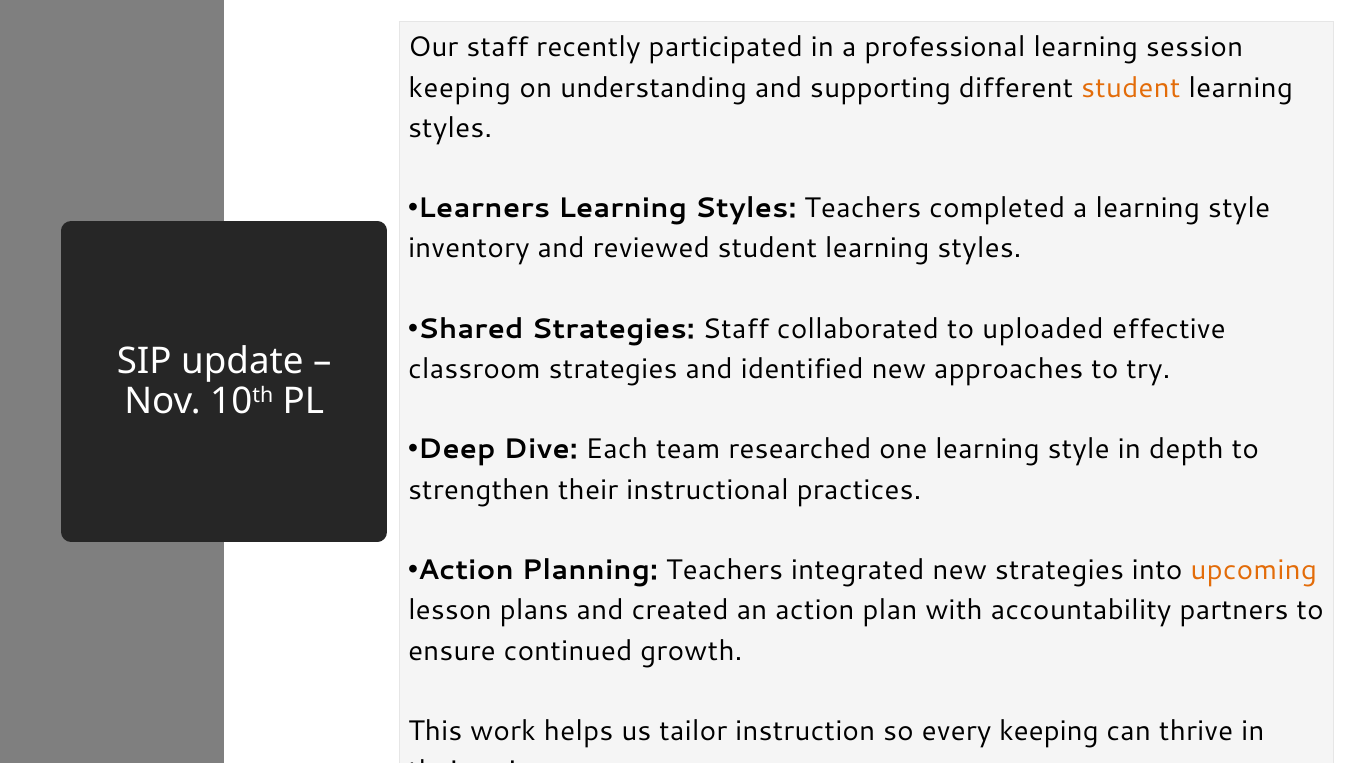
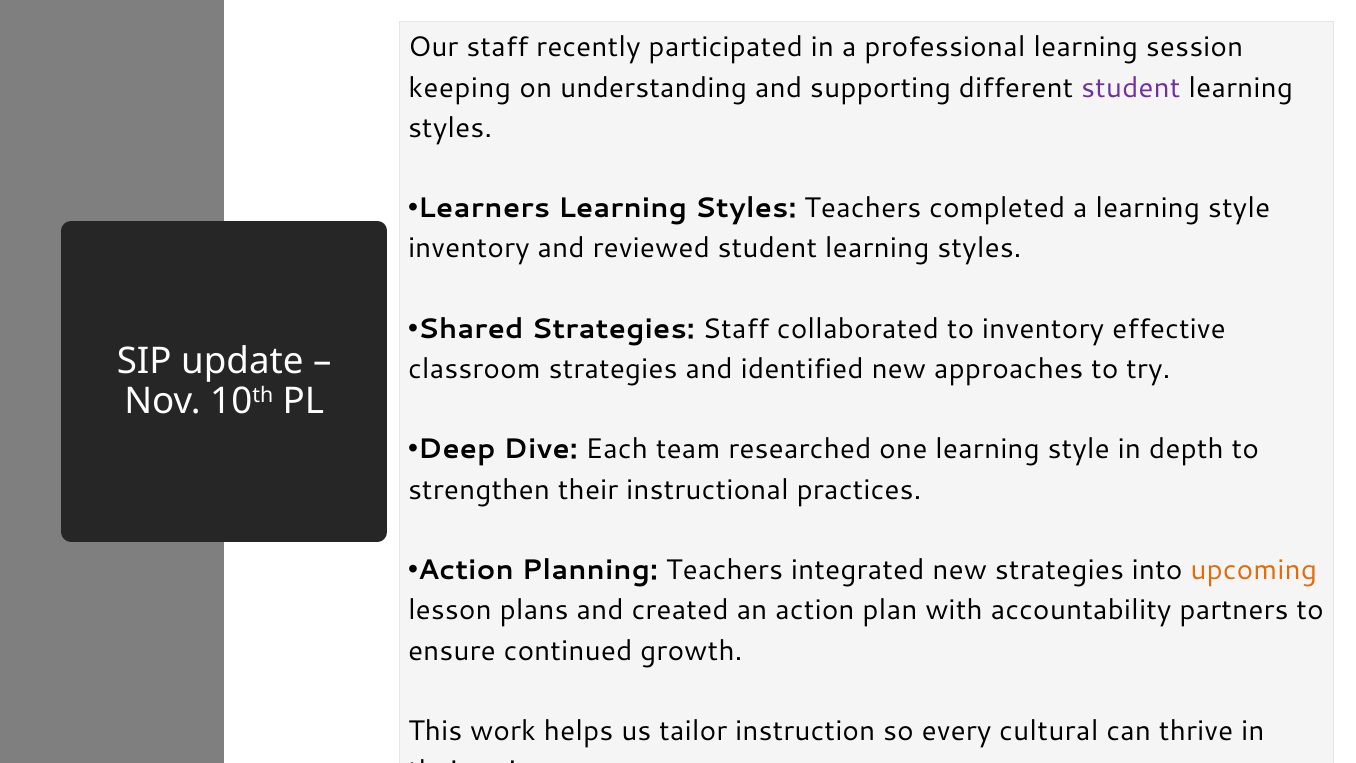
student at (1131, 88) colour: orange -> purple
to uploaded: uploaded -> inventory
every keeping: keeping -> cultural
